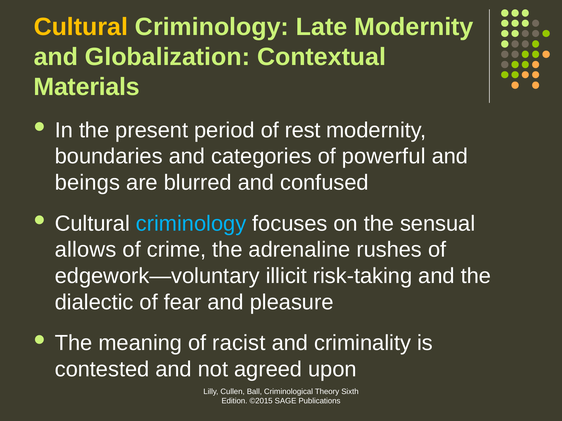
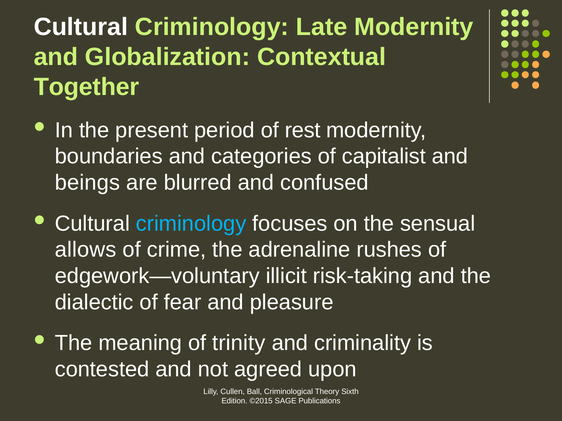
Cultural at (81, 27) colour: yellow -> white
Materials: Materials -> Together
powerful: powerful -> capitalist
racist: racist -> trinity
